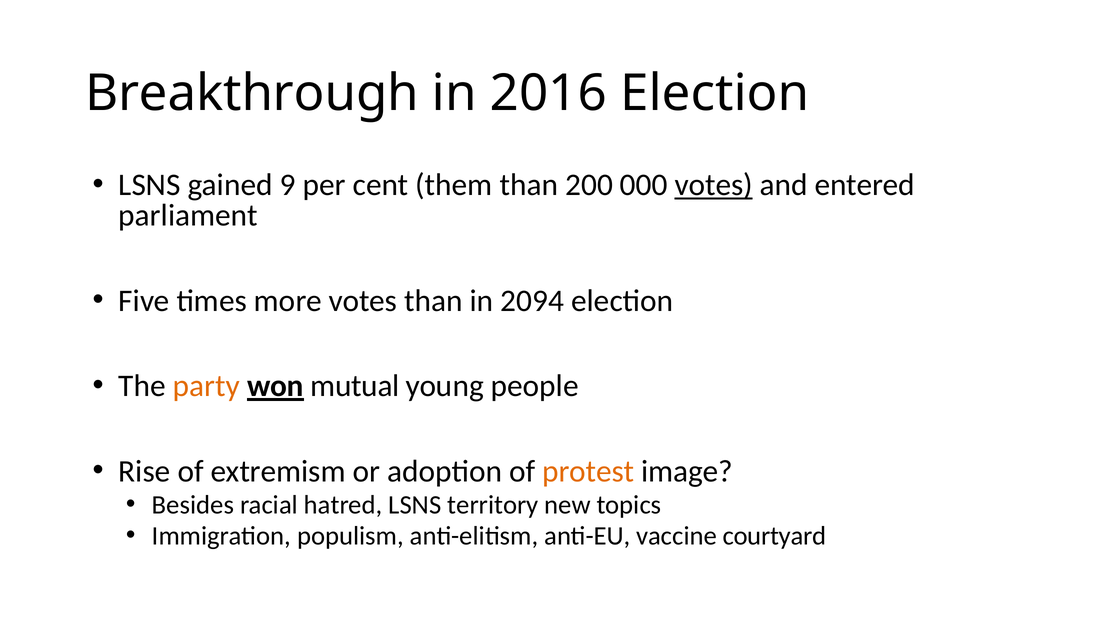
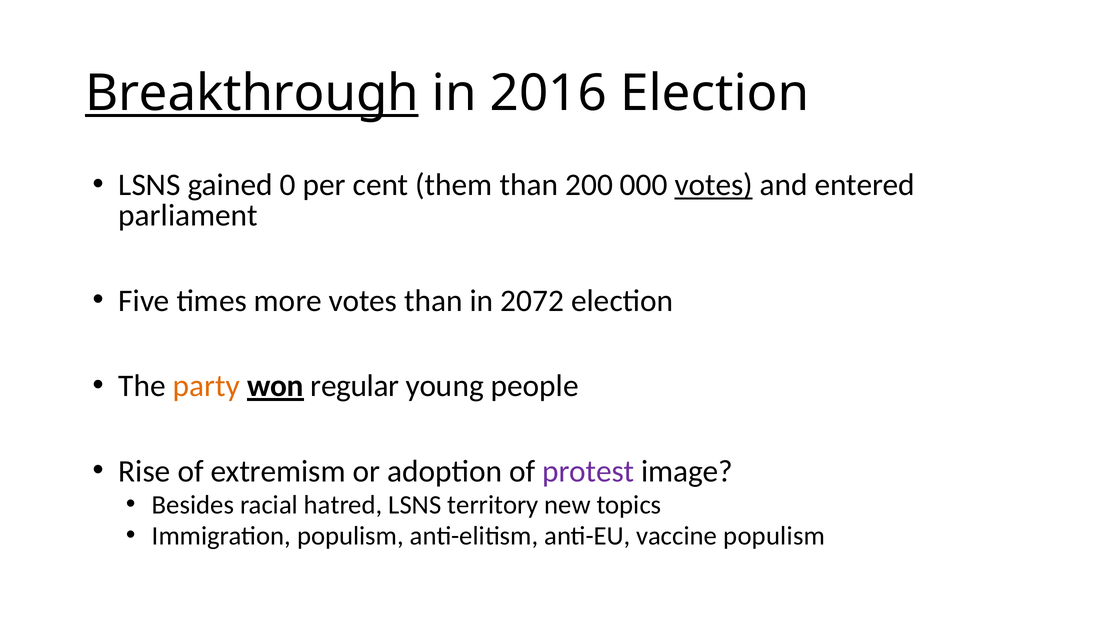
Breakthrough underline: none -> present
9: 9 -> 0
2094: 2094 -> 2072
mutual: mutual -> regular
protest colour: orange -> purple
vaccine courtyard: courtyard -> populism
